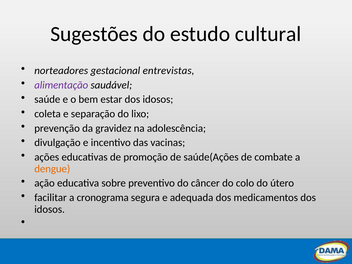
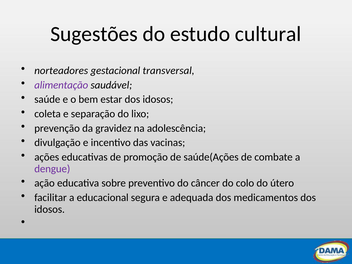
entrevistas: entrevistas -> transversal
dengue colour: orange -> purple
cronograma: cronograma -> educacional
